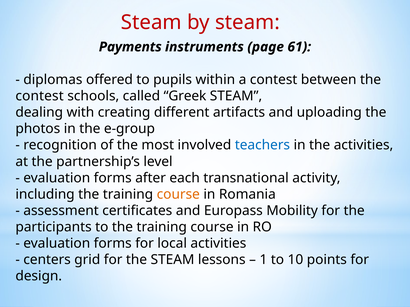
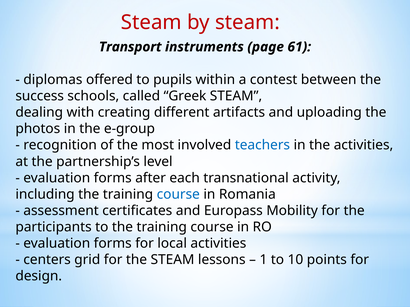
Payments: Payments -> Transport
contest at (40, 96): contest -> success
course at (178, 195) colour: orange -> blue
